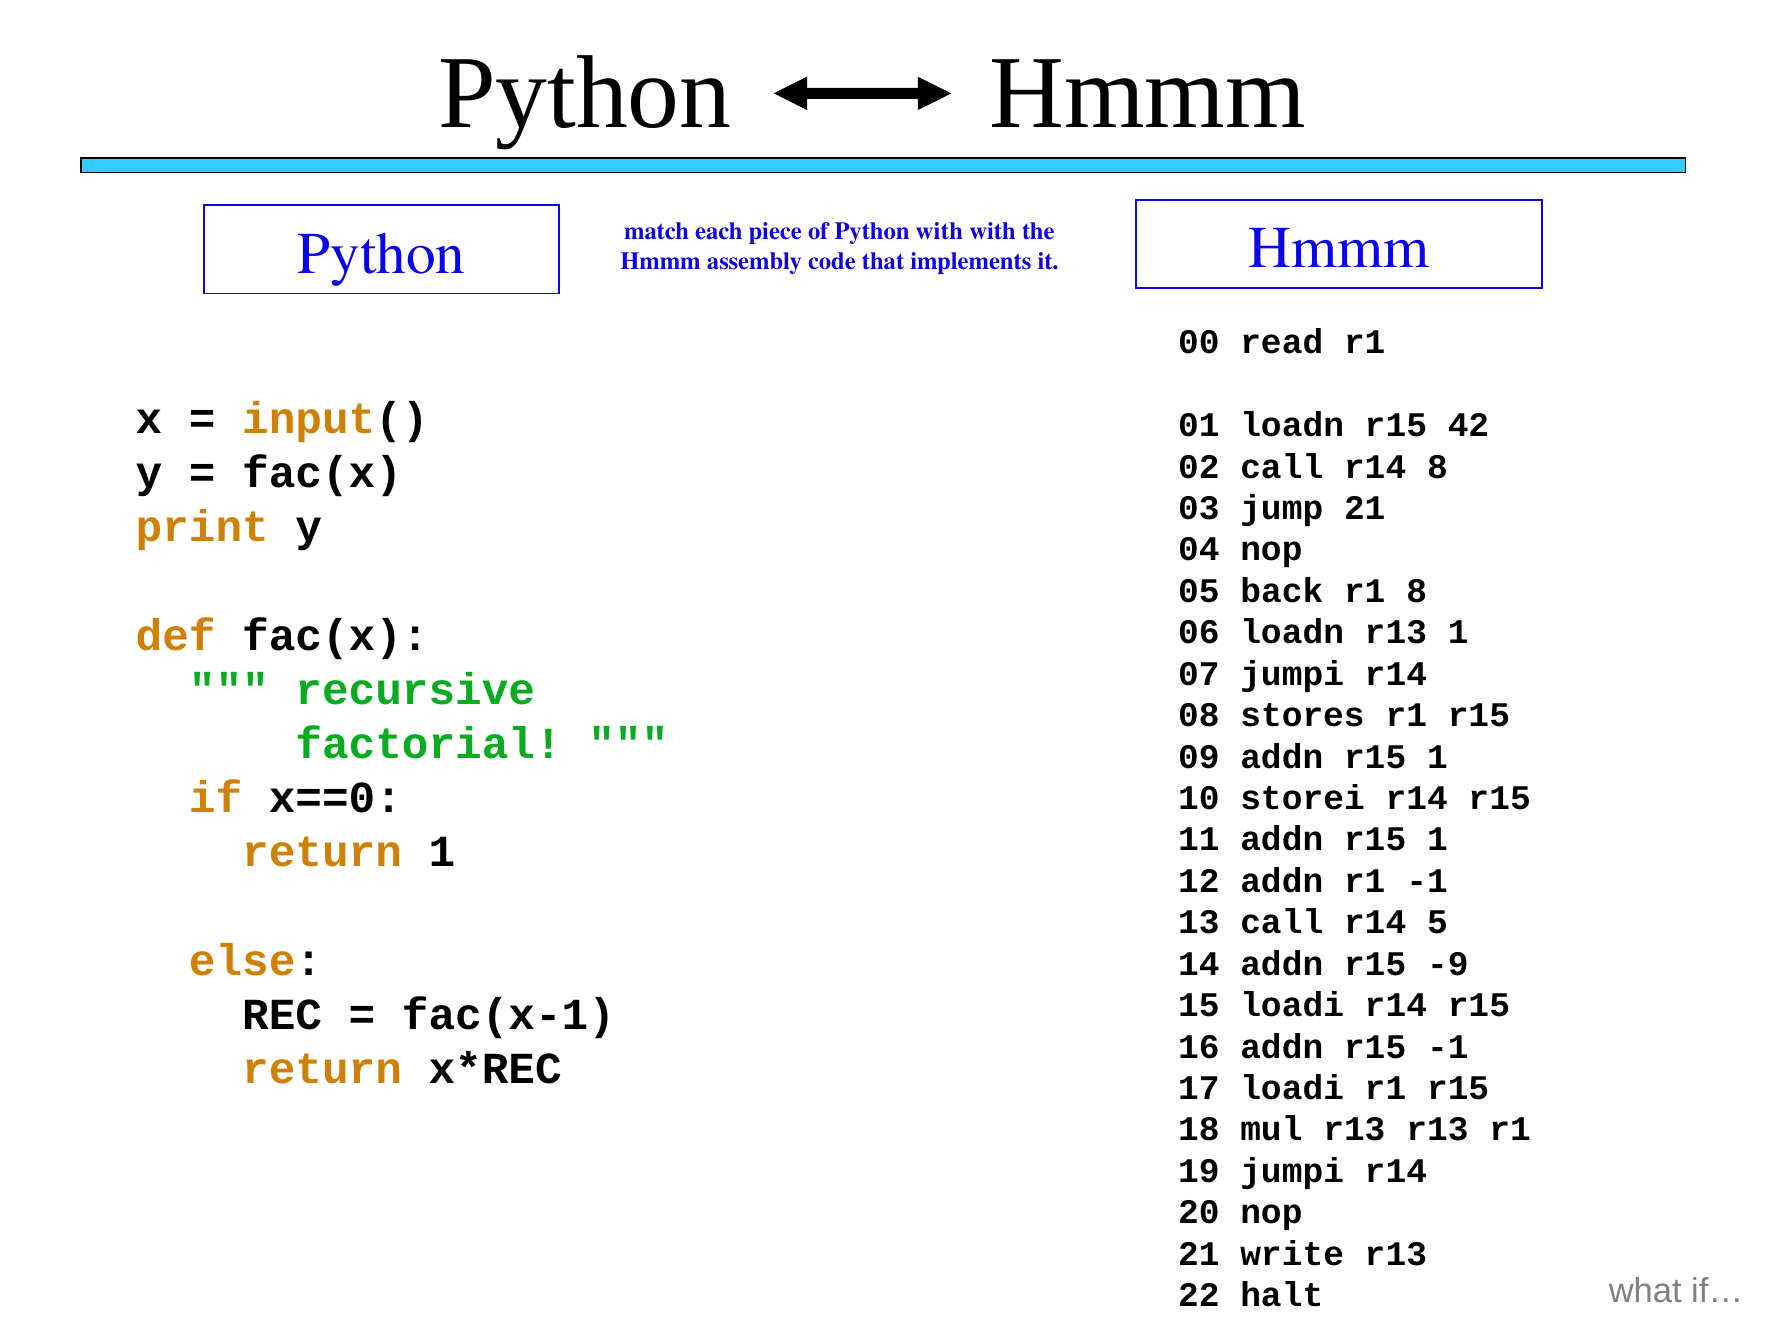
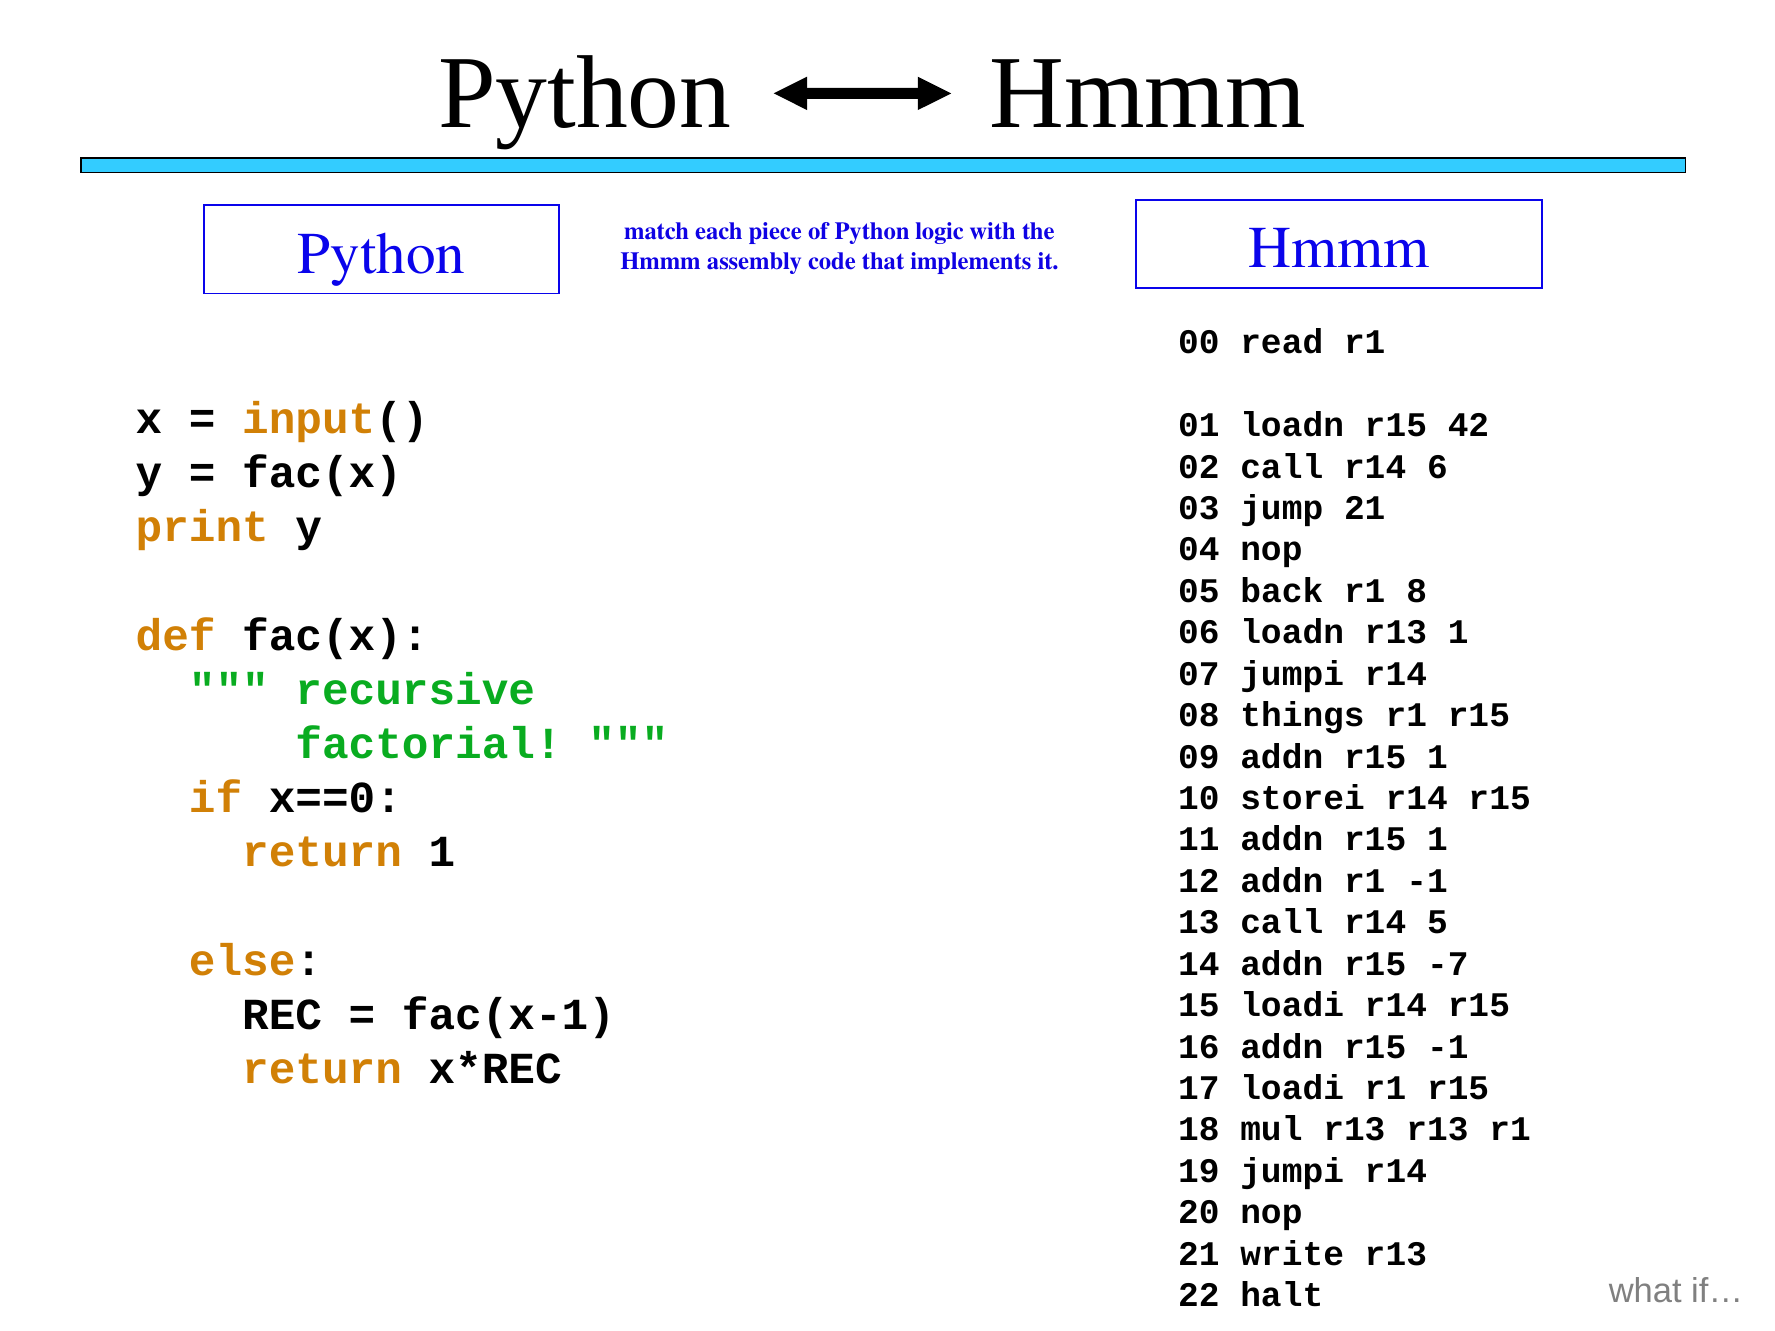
Python with: with -> logic
r14 8: 8 -> 6
stores: stores -> things
-9: -9 -> -7
